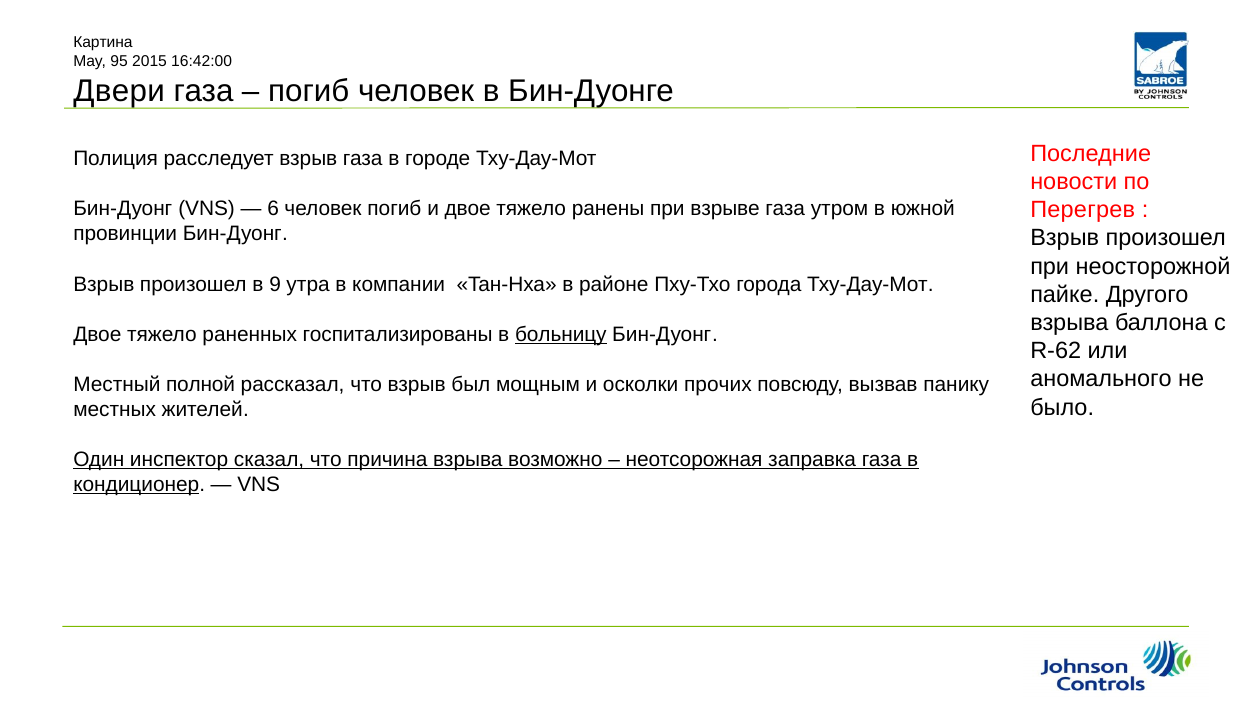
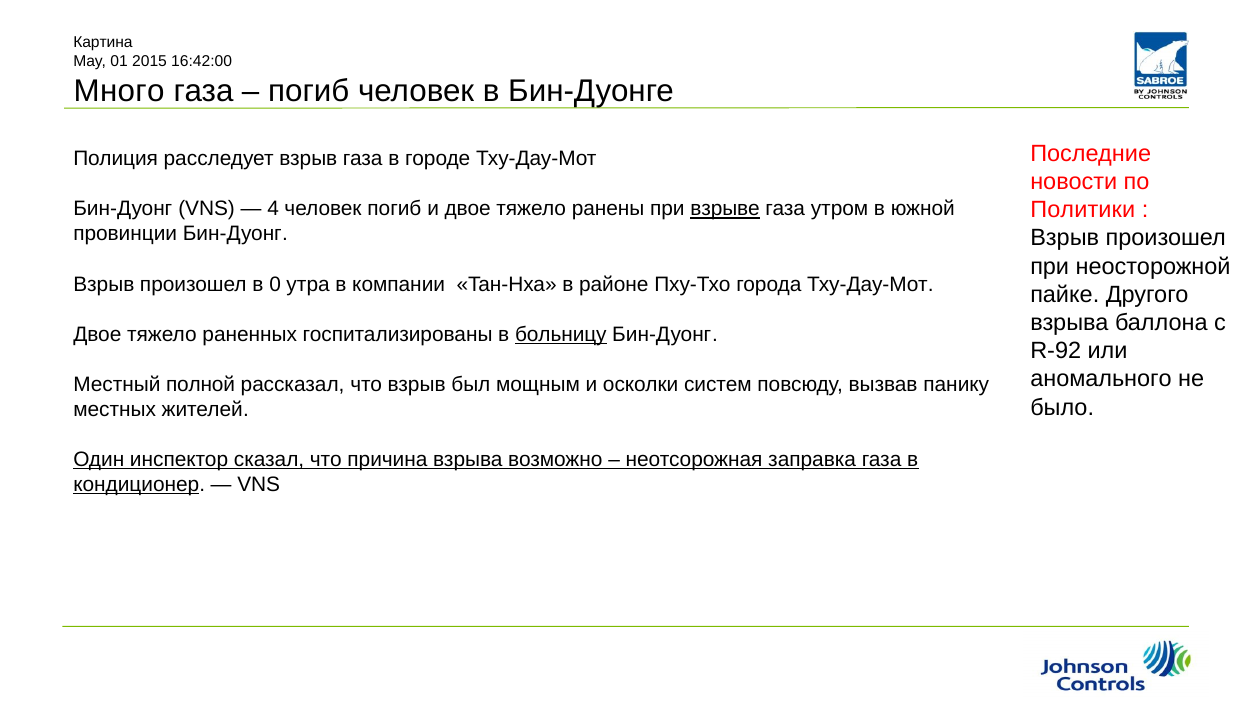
95: 95 -> 01
Двери: Двери -> Много
Перегрев: Перегрев -> Политики
6: 6 -> 4
взрыве underline: none -> present
9: 9 -> 0
R-62: R-62 -> R-92
прочих: прочих -> систем
